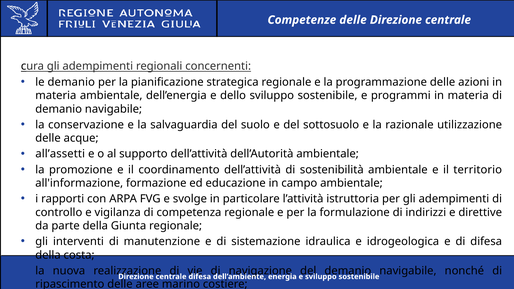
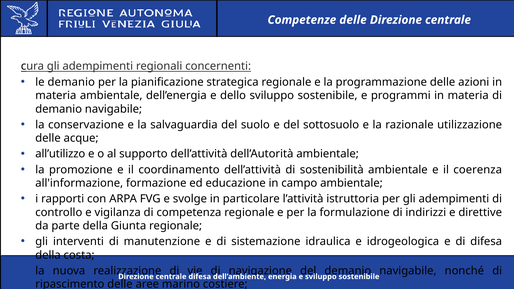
all’assetti: all’assetti -> all’utilizzo
territorio: territorio -> coerenza
